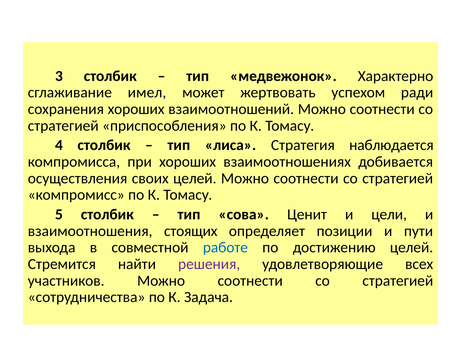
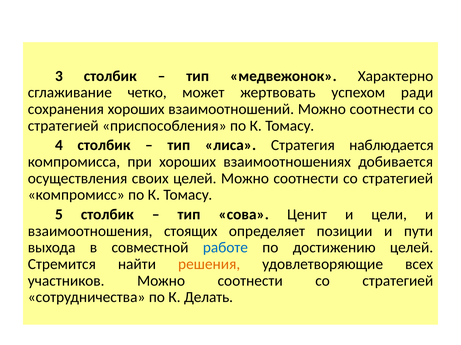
имел: имел -> четко
решения colour: purple -> orange
Задача: Задача -> Делать
